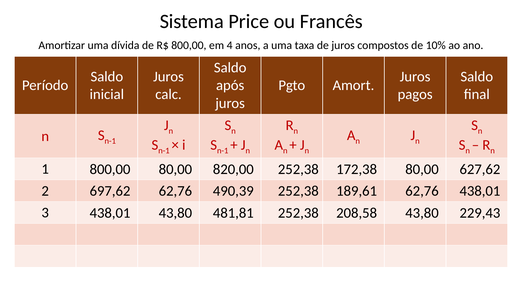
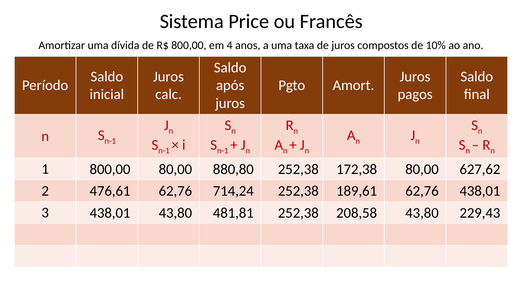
820,00: 820,00 -> 880,80
697,62: 697,62 -> 476,61
490,39: 490,39 -> 714,24
